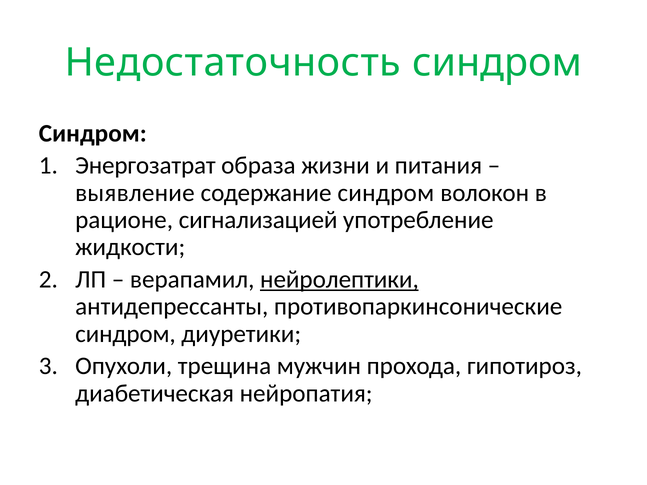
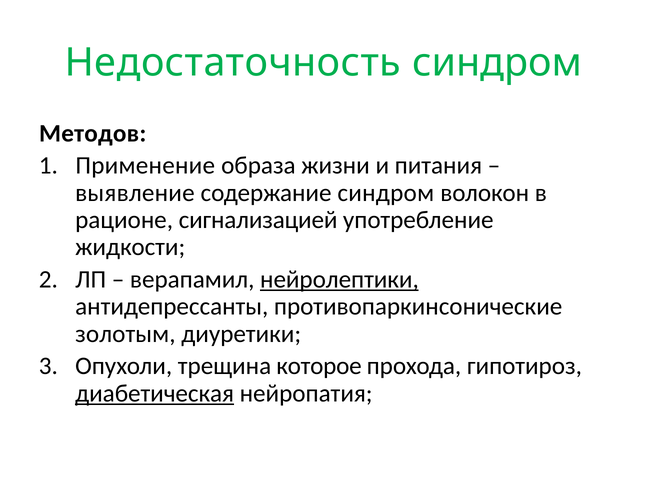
Синдром at (93, 133): Синдром -> Методов
Энергозатрат: Энергозатрат -> Применение
синдром at (125, 334): синдром -> золотым
мужчин: мужчин -> которое
диабетическая underline: none -> present
